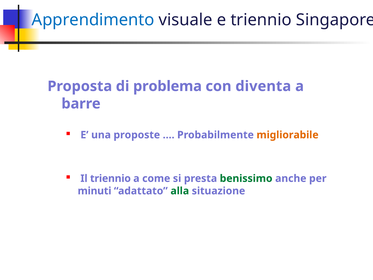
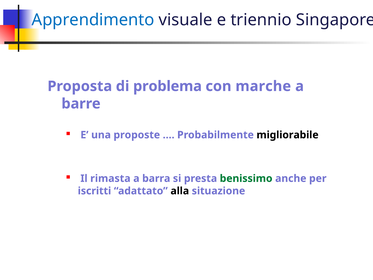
diventa: diventa -> marche
migliorabile colour: orange -> black
Il triennio: triennio -> rimasta
come: come -> barra
minuti: minuti -> iscritti
alla colour: green -> black
